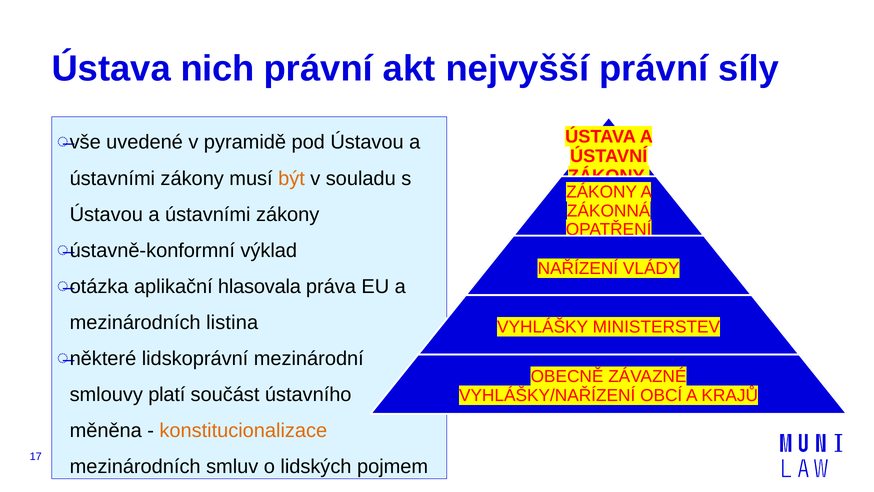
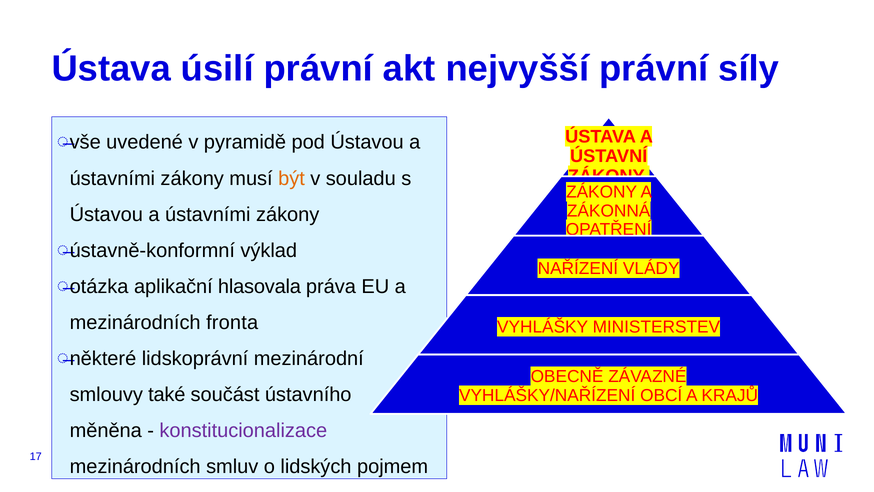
nich: nich -> úsilí
listina: listina -> fronta
platí: platí -> také
konstitucionalizace colour: orange -> purple
